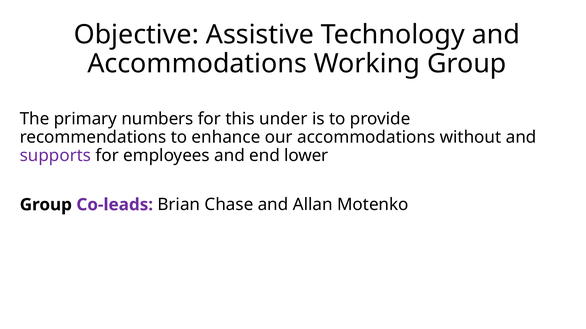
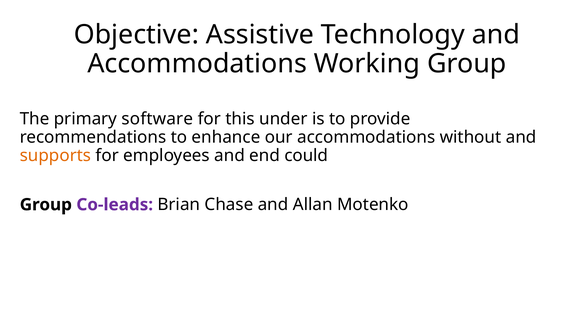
numbers: numbers -> software
supports colour: purple -> orange
lower: lower -> could
